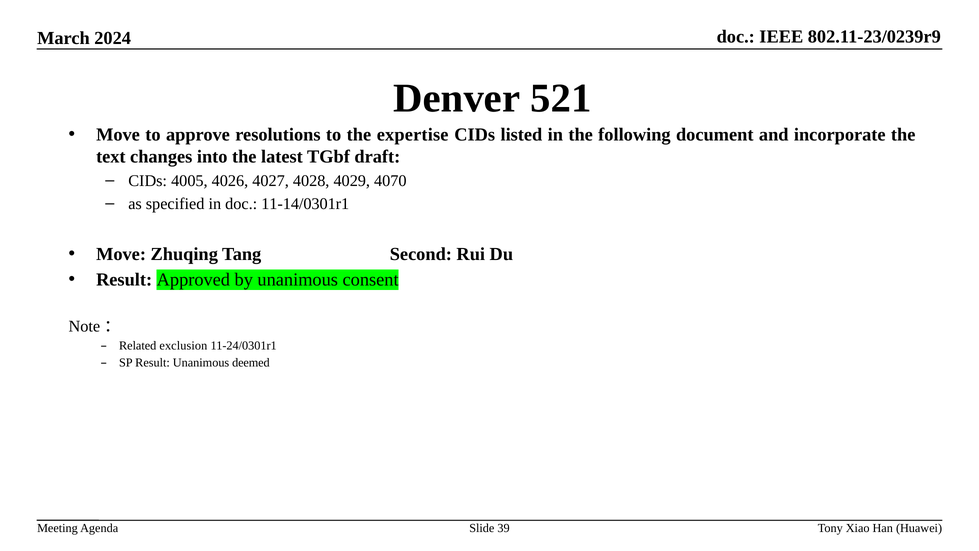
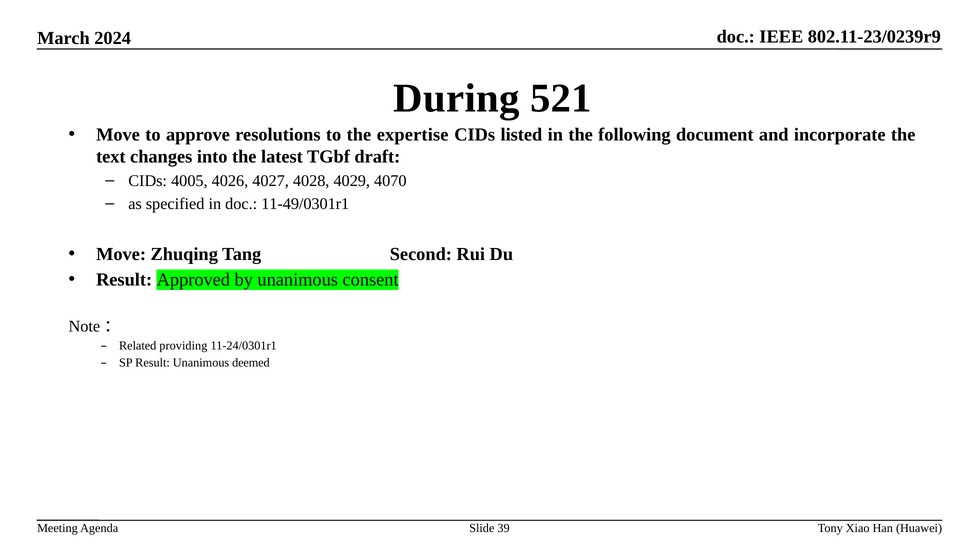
Denver: Denver -> During
11-14/0301r1: 11-14/0301r1 -> 11-49/0301r1
exclusion: exclusion -> providing
